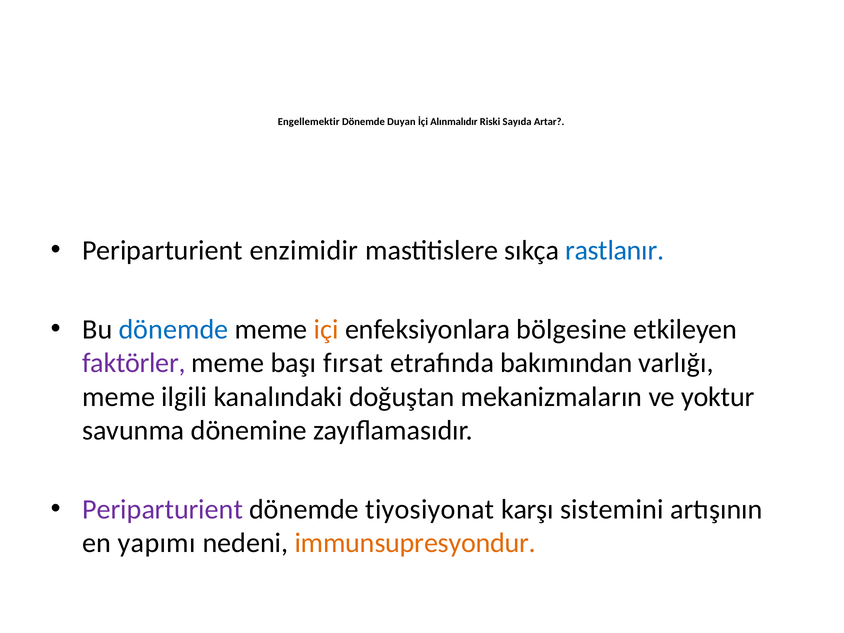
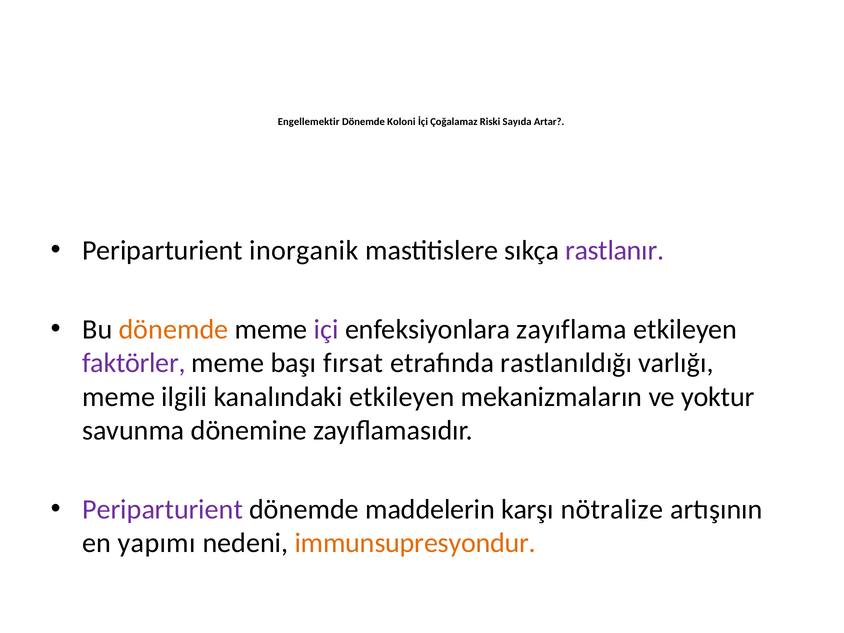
Duyan: Duyan -> Koloni
Alınmalıdır: Alınmalıdır -> Çoğalamaz
enzimidir: enzimidir -> inorganik
rastlanır colour: blue -> purple
dönemde at (173, 329) colour: blue -> orange
içi colour: orange -> purple
bölgesine: bölgesine -> zayıflama
bakımından: bakımından -> rastlanıldığı
kanalındaki doğuştan: doğuştan -> etkileyen
tiyosiyonat: tiyosiyonat -> maddelerin
sistemini: sistemini -> nötralize
